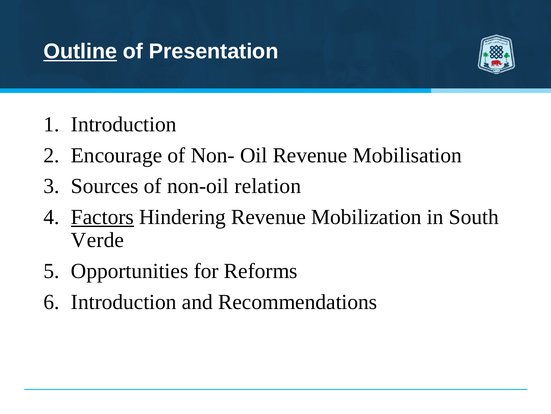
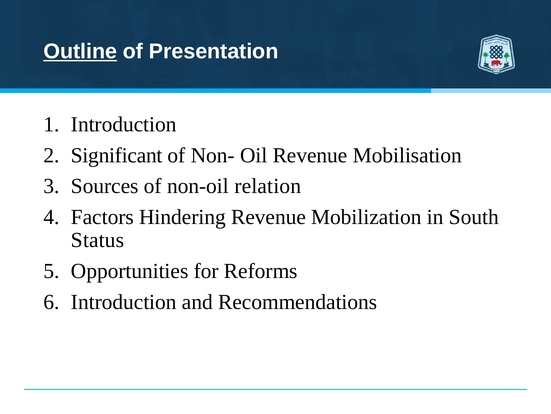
Encourage: Encourage -> Significant
Factors underline: present -> none
Verde: Verde -> Status
